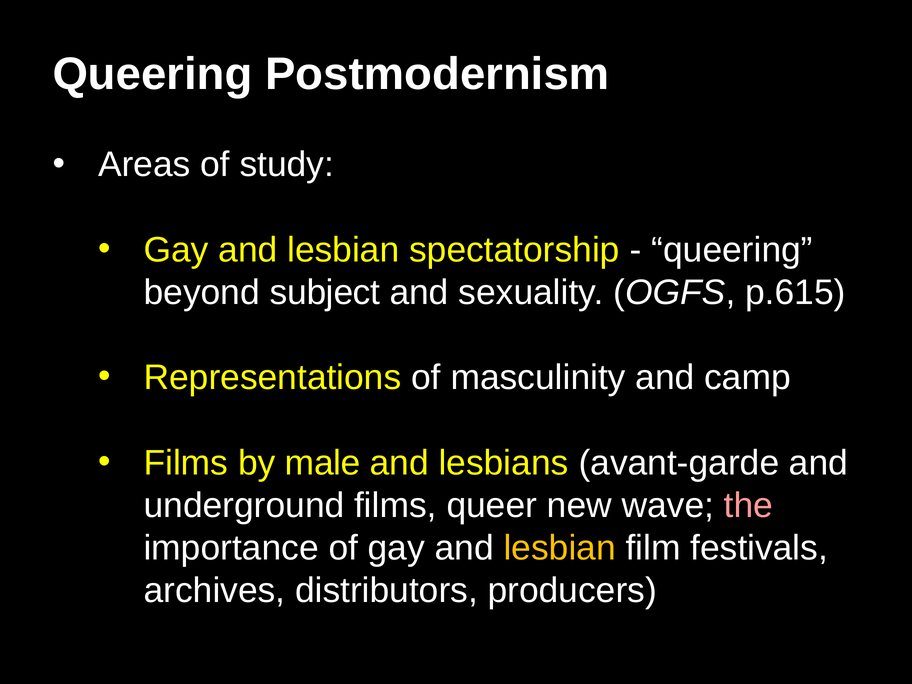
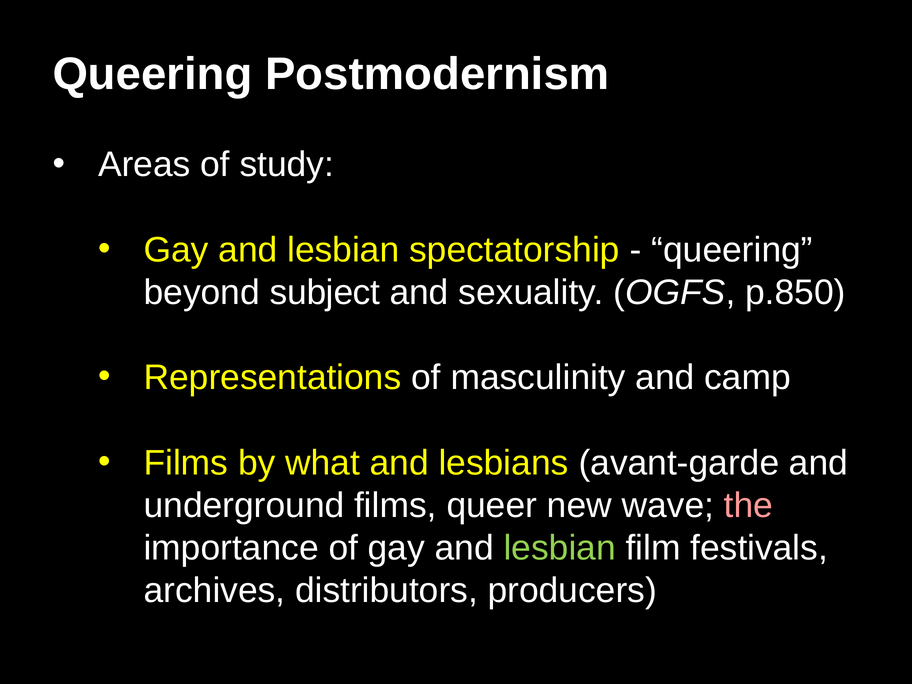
p.615: p.615 -> p.850
male: male -> what
lesbian at (560, 548) colour: yellow -> light green
